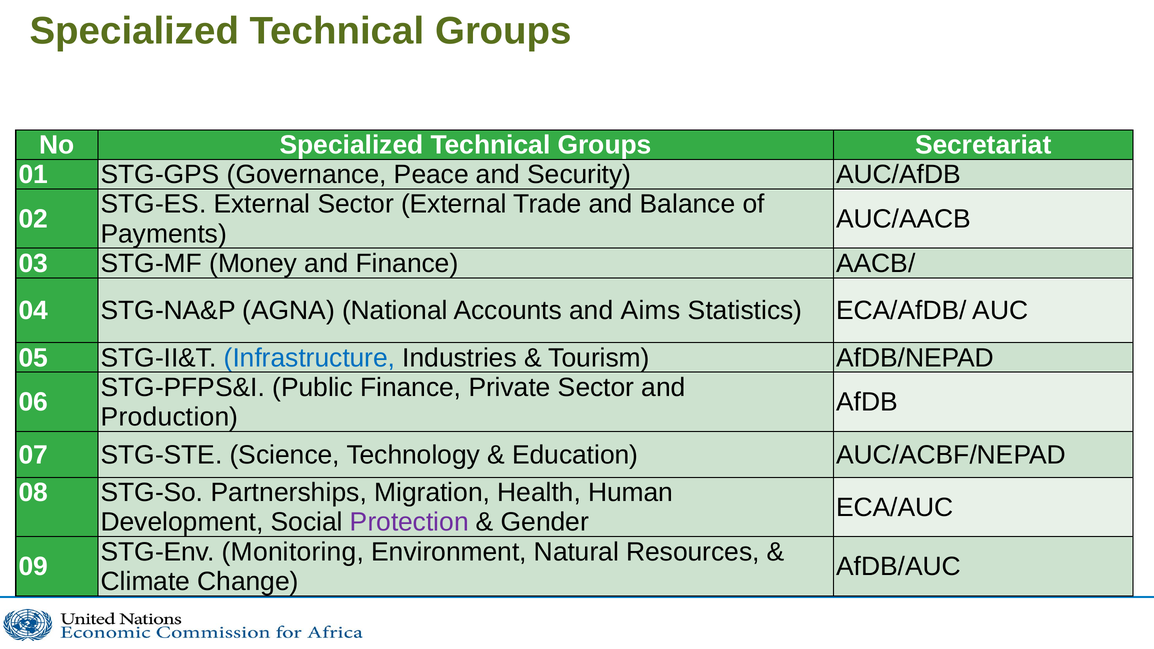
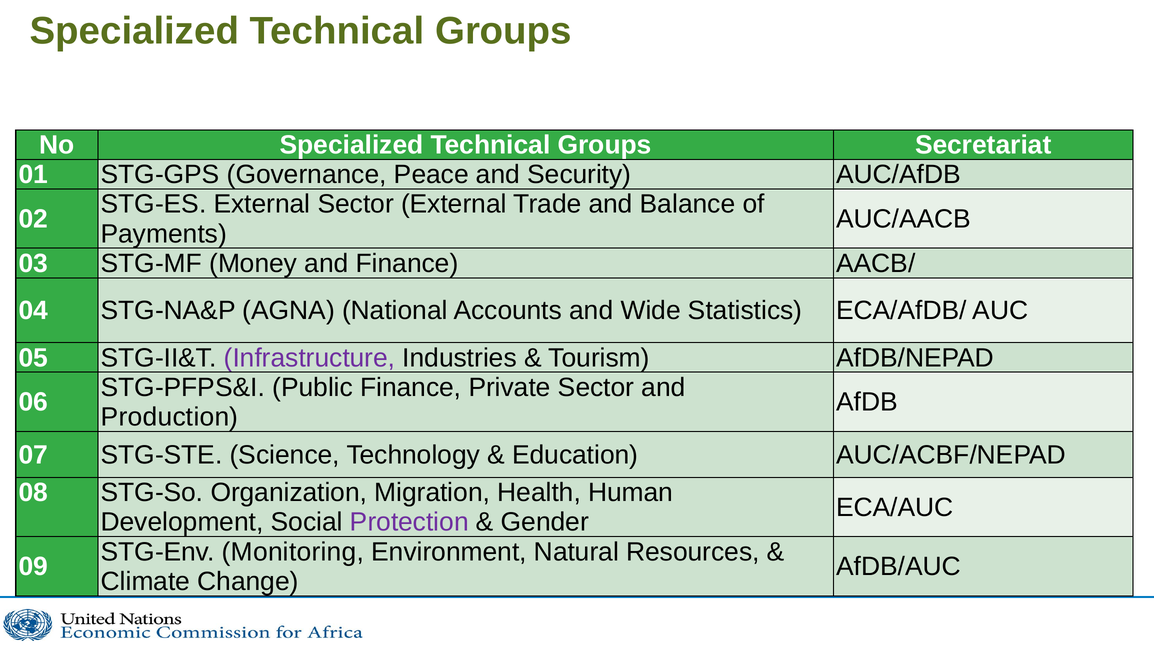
Aims: Aims -> Wide
Infrastructure colour: blue -> purple
Partnerships: Partnerships -> Organization
